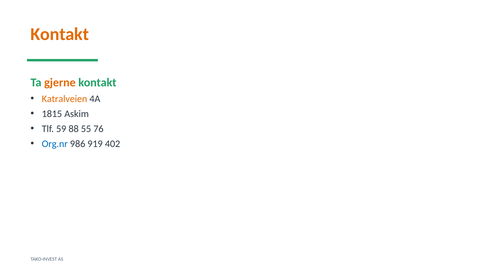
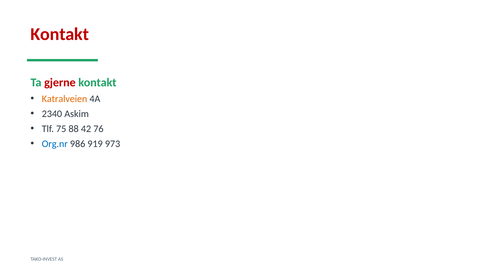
Kontakt at (60, 34) colour: orange -> red
gjerne colour: orange -> red
1815: 1815 -> 2340
59: 59 -> 75
55: 55 -> 42
402: 402 -> 973
